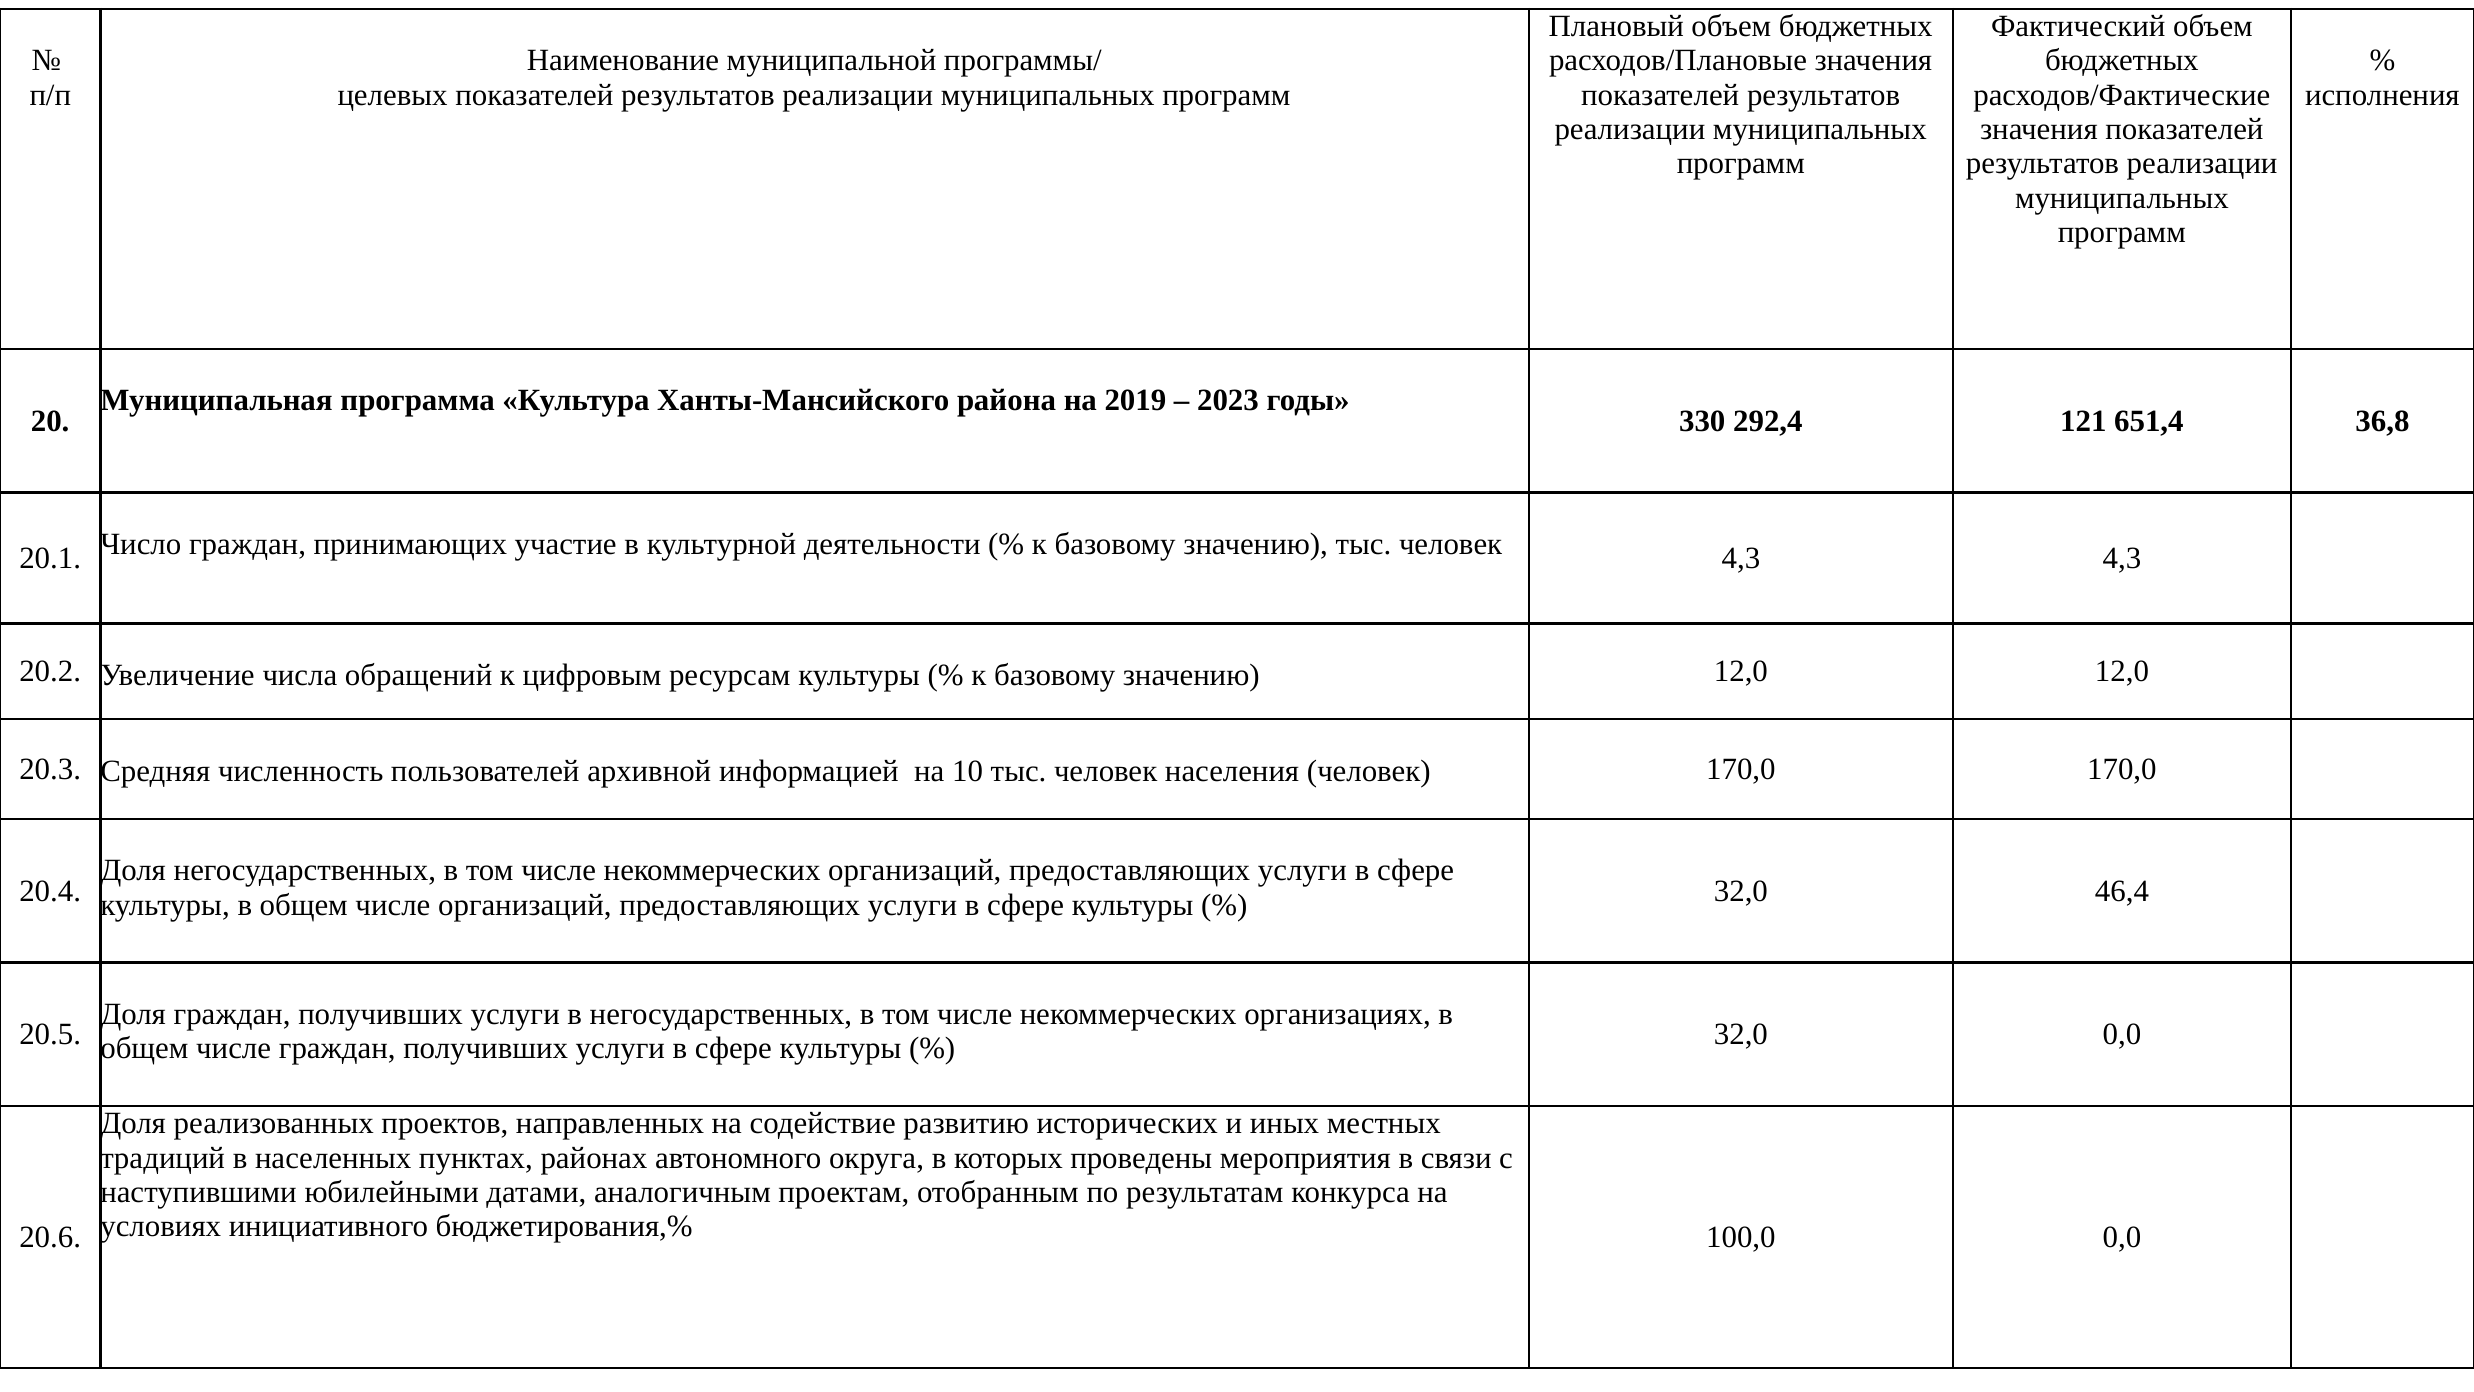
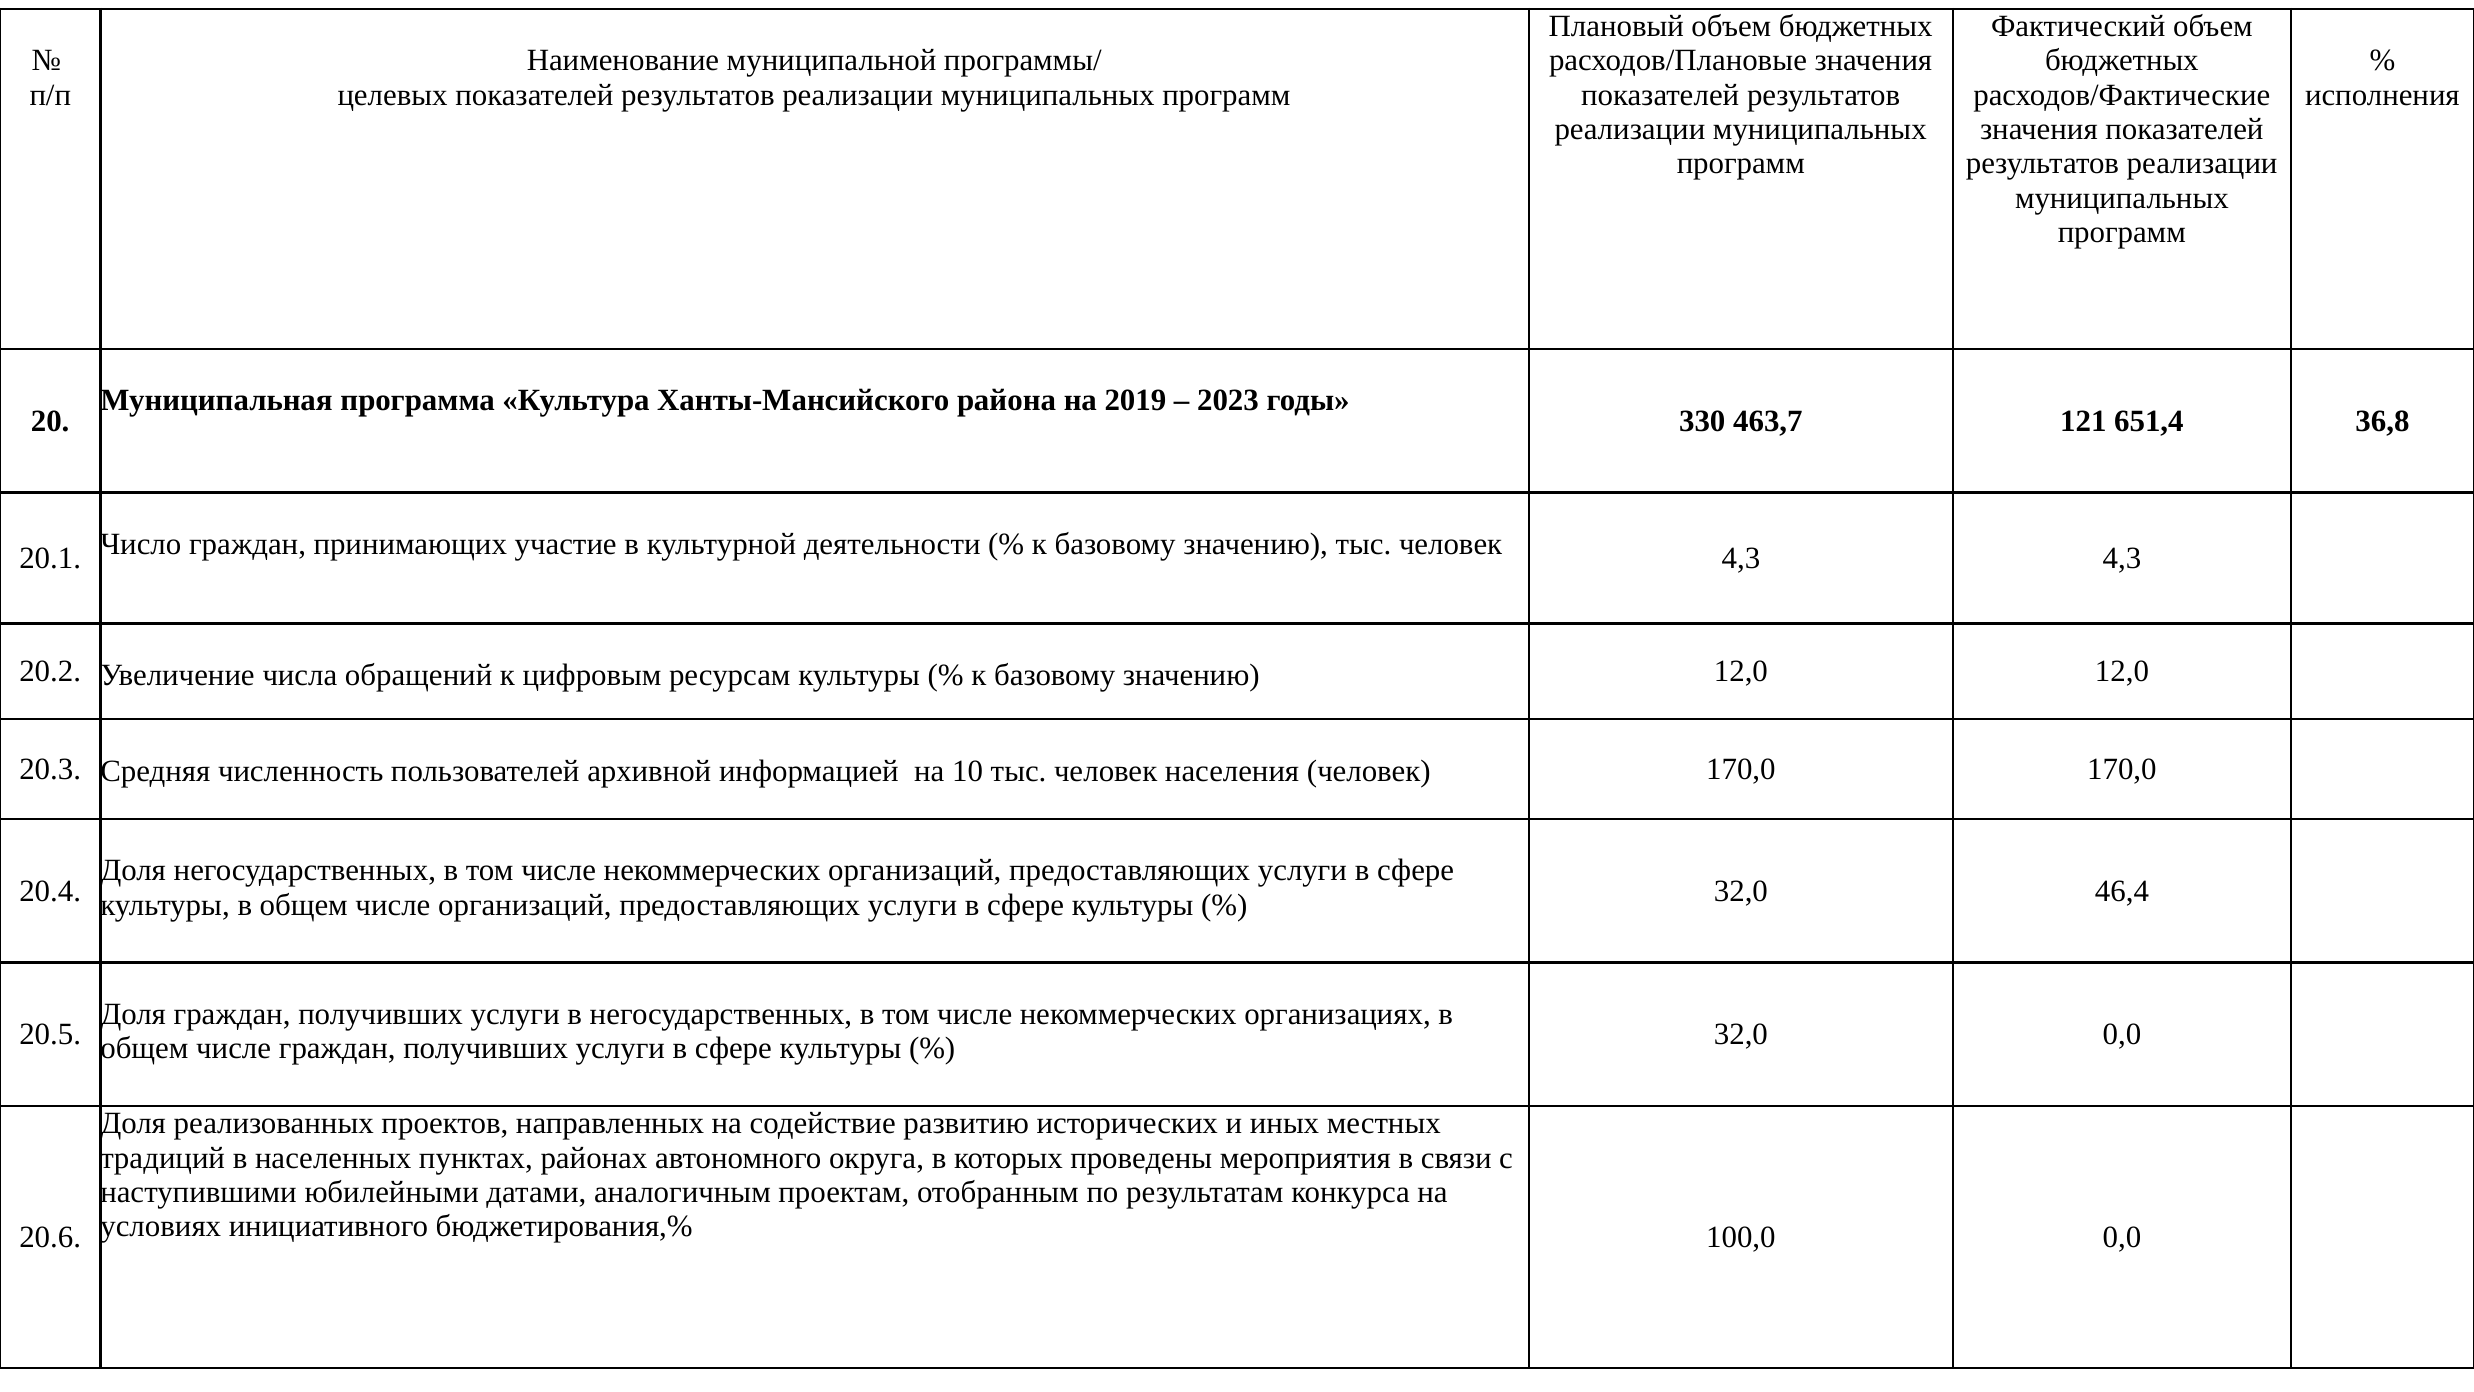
292,4: 292,4 -> 463,7
